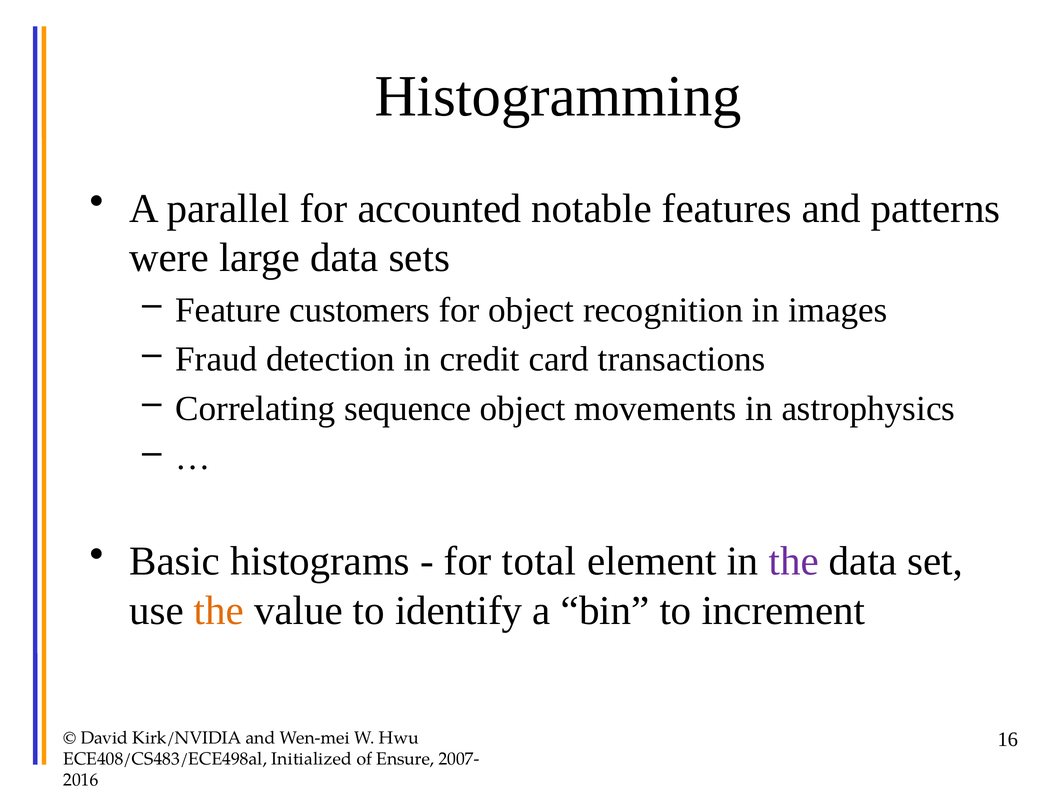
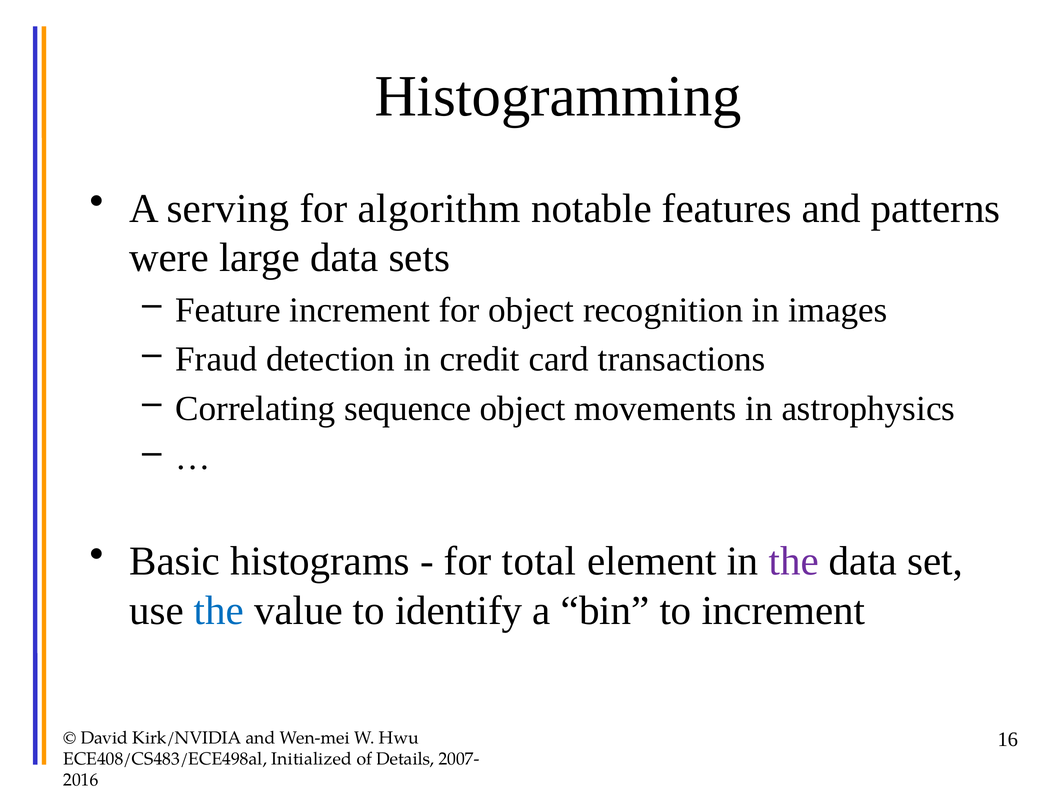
parallel: parallel -> serving
accounted: accounted -> algorithm
Feature customers: customers -> increment
the at (219, 611) colour: orange -> blue
Ensure: Ensure -> Details
